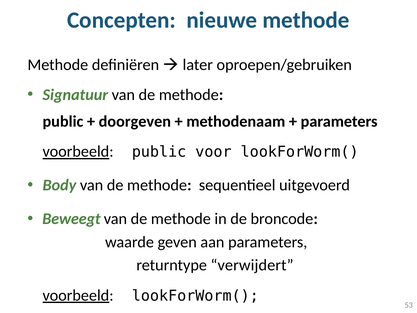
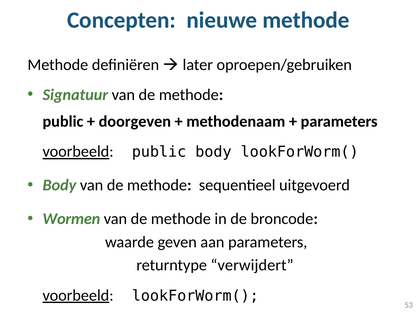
public voor: voor -> body
Beweegt: Beweegt -> Wormen
